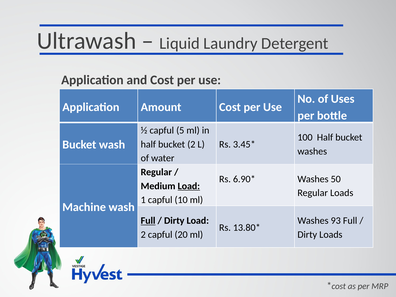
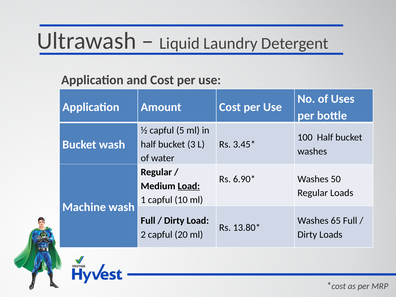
bucket 2: 2 -> 3
Full at (148, 221) underline: present -> none
93: 93 -> 65
